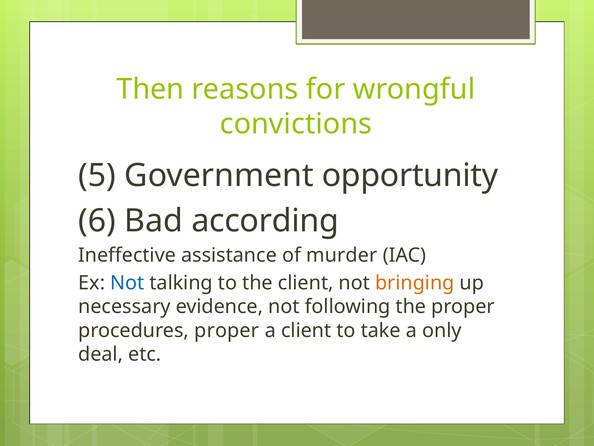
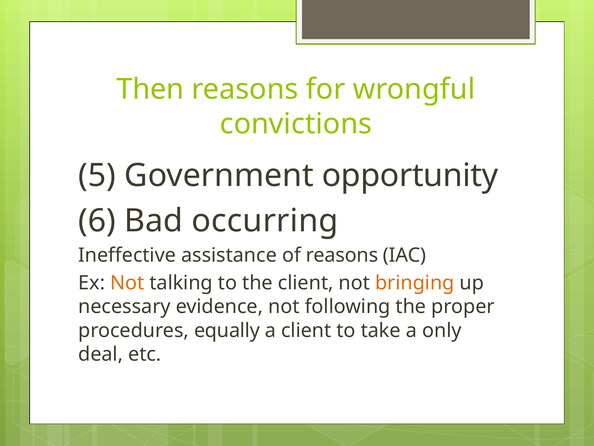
according: according -> occurring
of murder: murder -> reasons
Not at (127, 283) colour: blue -> orange
procedures proper: proper -> equally
